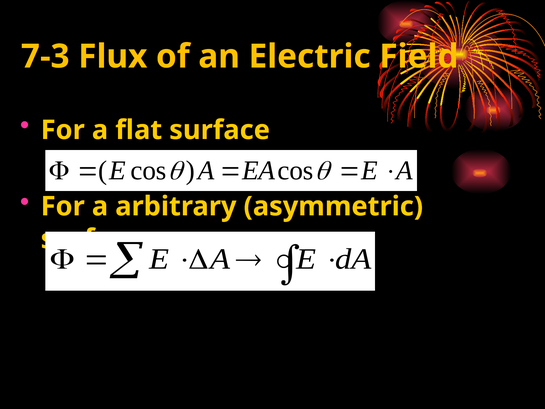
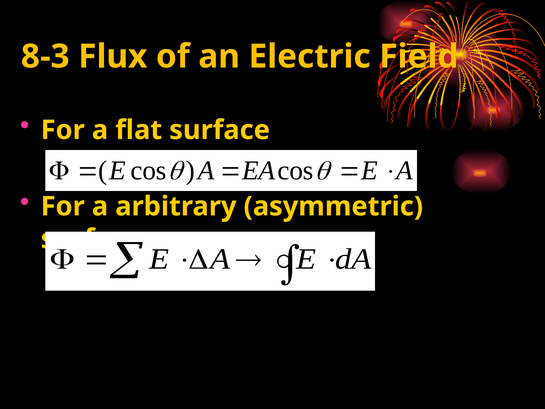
7-3: 7-3 -> 8-3
